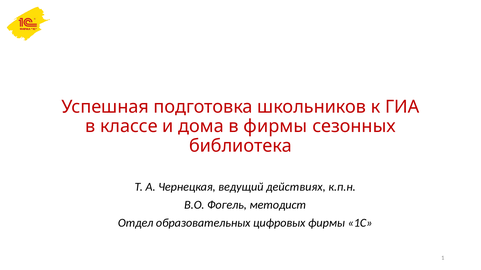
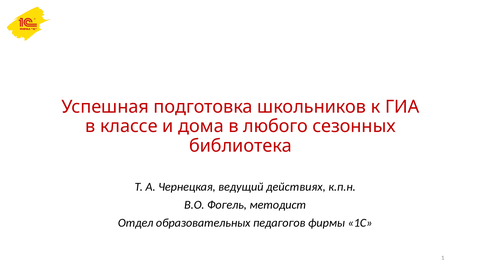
в фирмы: фирмы -> любого
цифровых: цифровых -> педагогов
